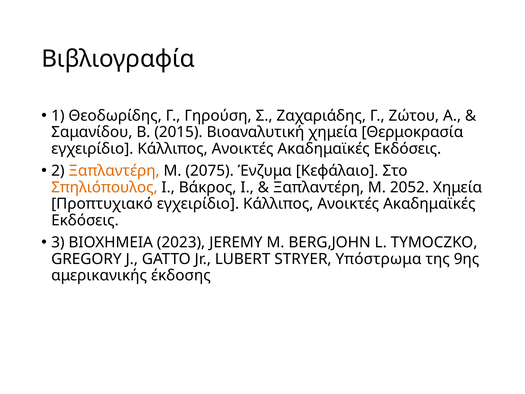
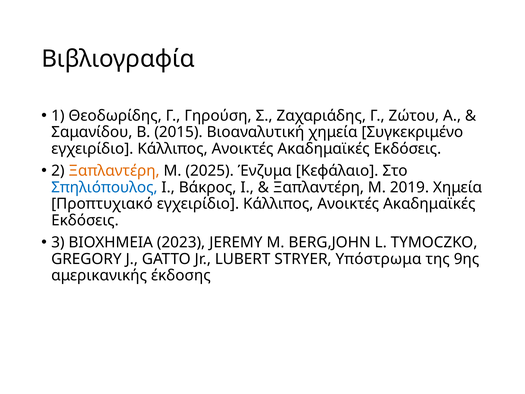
Θερμοκρασία: Θερμοκρασία -> Συγκεκριμένο
2075: 2075 -> 2025
Σπηλιόπουλος colour: orange -> blue
2052: 2052 -> 2019
